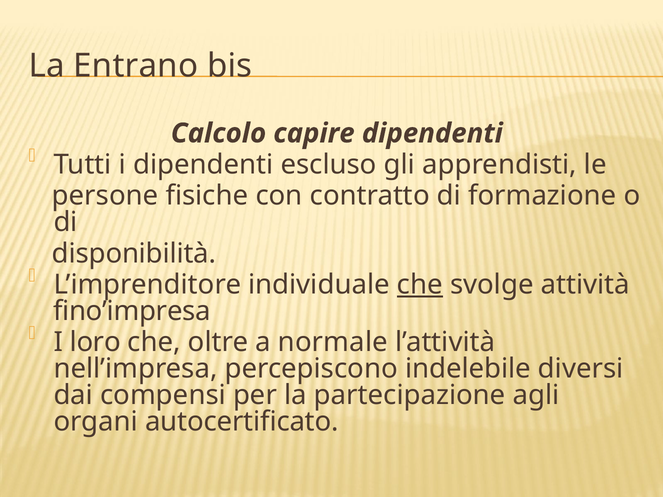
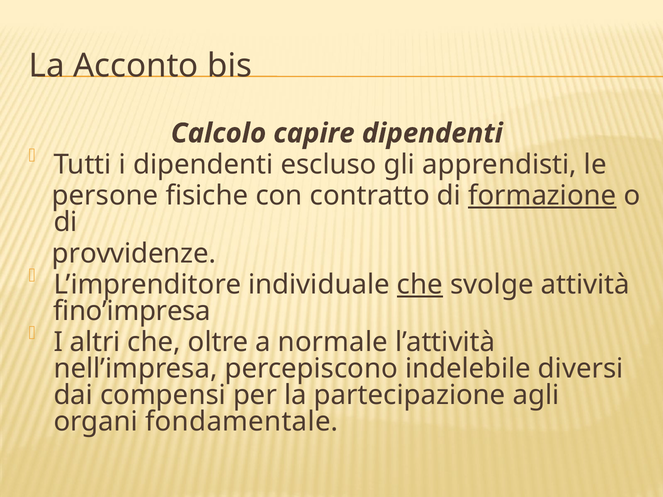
Entrano: Entrano -> Acconto
formazione underline: none -> present
disponibilità: disponibilità -> provvidenze
loro: loro -> altri
autocertificato: autocertificato -> fondamentale
